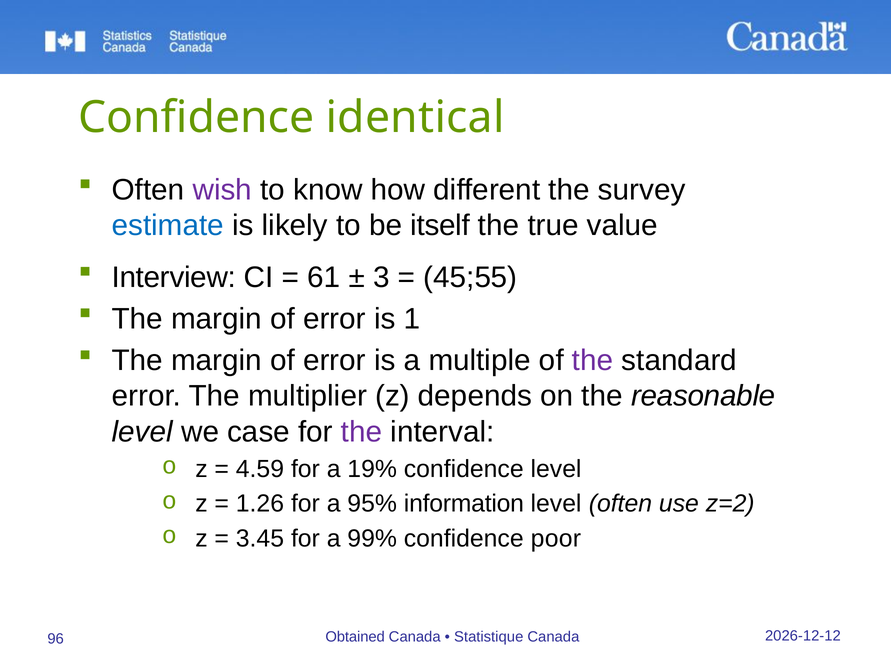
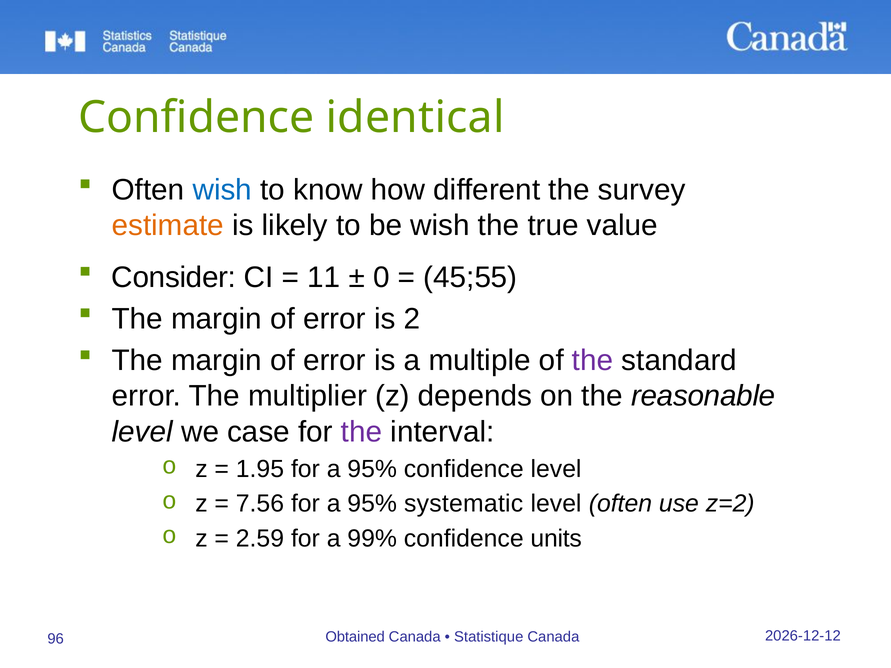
wish at (222, 190) colour: purple -> blue
estimate colour: blue -> orange
be itself: itself -> wish
Interview: Interview -> Consider
61: 61 -> 11
3: 3 -> 0
1: 1 -> 2
4.59: 4.59 -> 1.95
19% at (372, 469): 19% -> 95%
1.26: 1.26 -> 7.56
information: information -> systematic
3.45: 3.45 -> 2.59
poor: poor -> units
